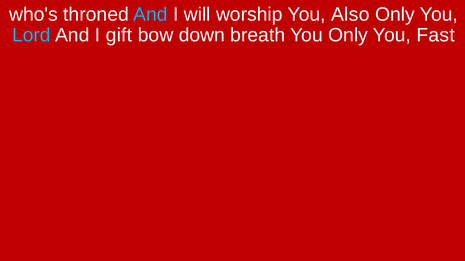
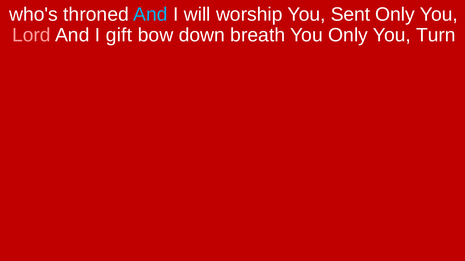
Also: Also -> Sent
Lord colour: light blue -> pink
Fast: Fast -> Turn
